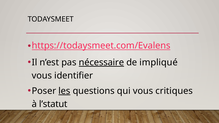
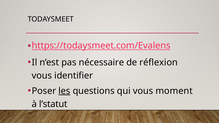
nécessaire underline: present -> none
impliqué: impliqué -> réflexion
critiques: critiques -> moment
